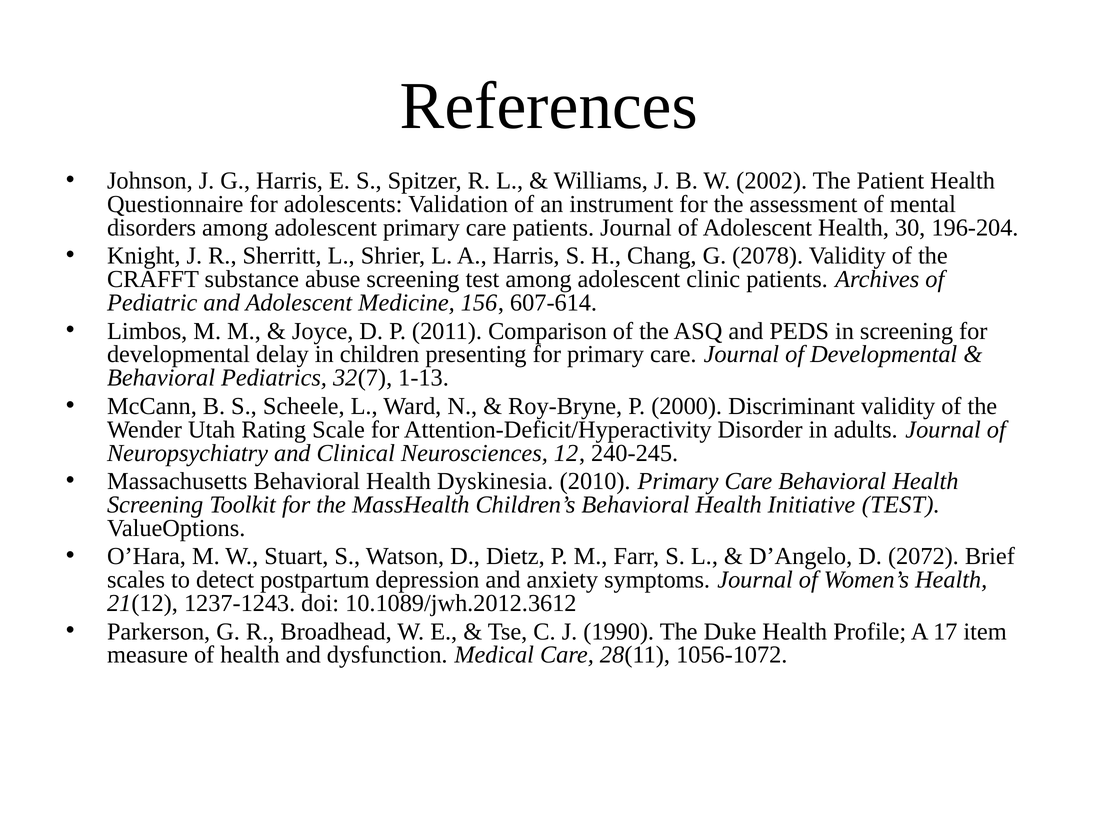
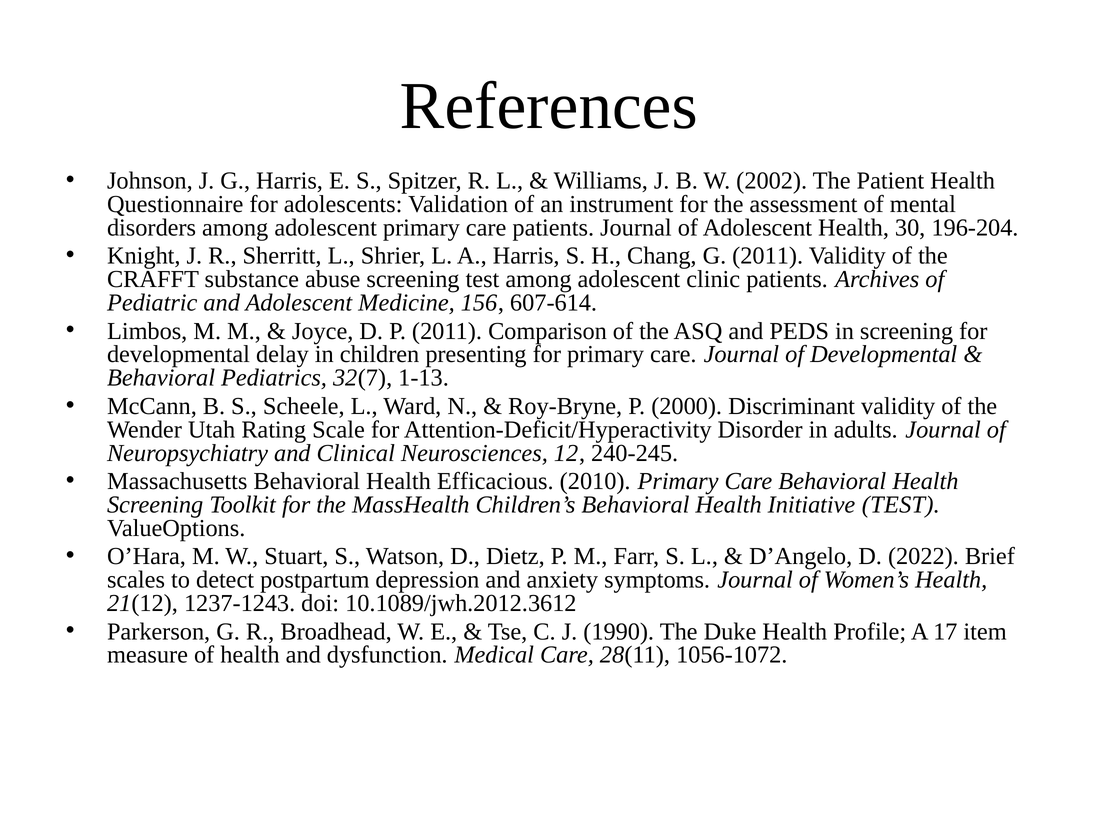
G 2078: 2078 -> 2011
Dyskinesia: Dyskinesia -> Efficacious
2072: 2072 -> 2022
